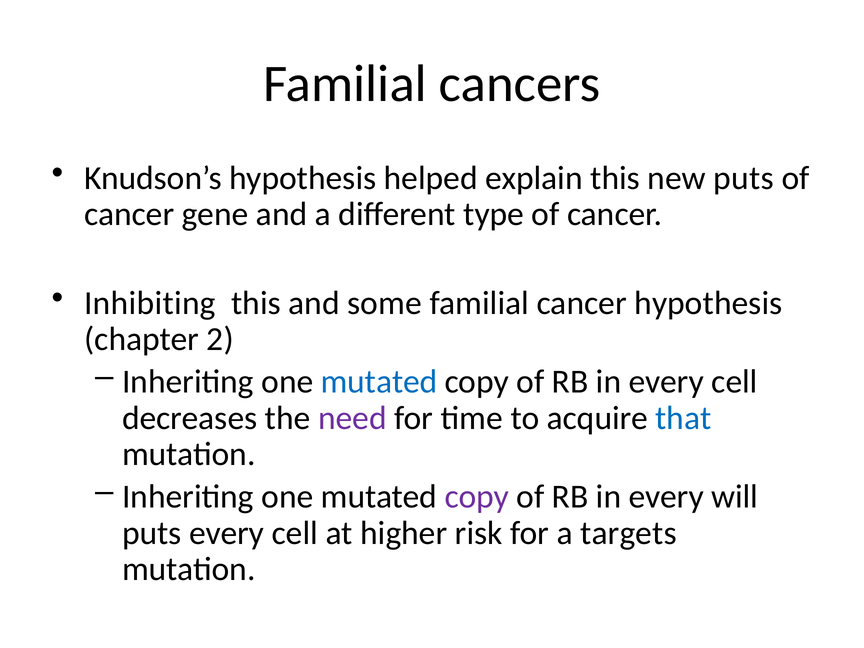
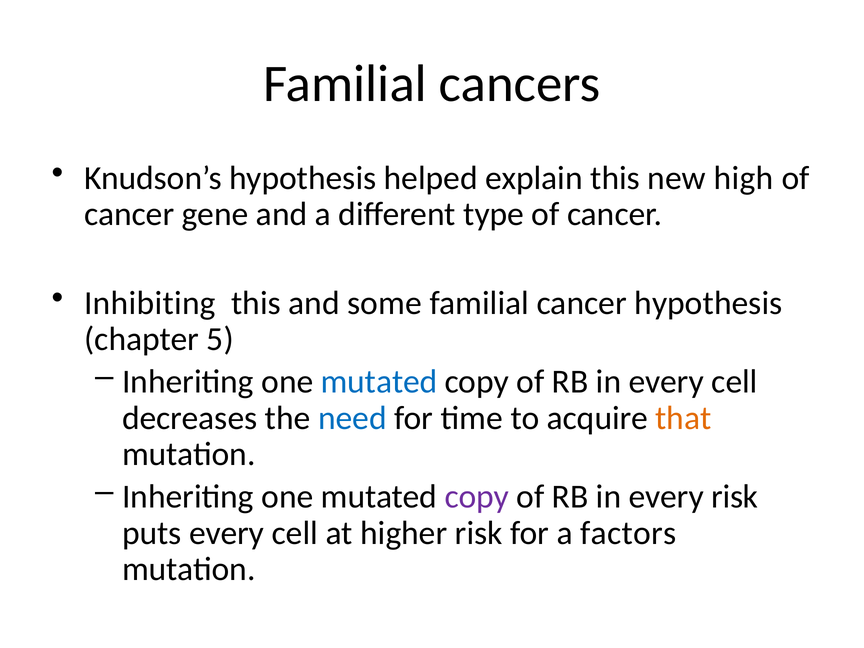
new puts: puts -> high
2: 2 -> 5
need colour: purple -> blue
that colour: blue -> orange
every will: will -> risk
targets: targets -> factors
